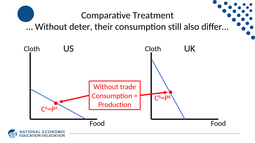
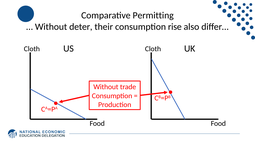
Treatment: Treatment -> Permitting
still: still -> rise
